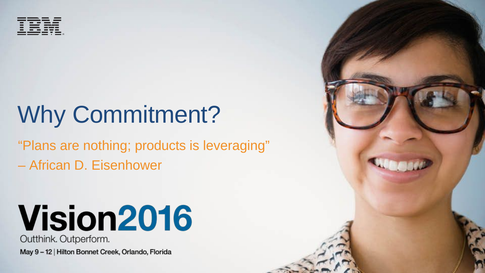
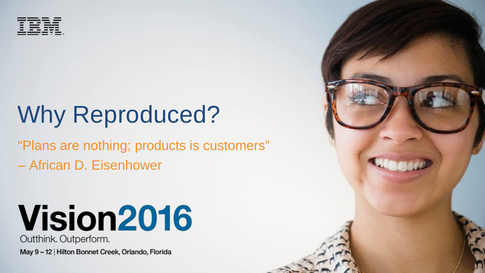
Commitment: Commitment -> Reproduced
leveraging: leveraging -> customers
